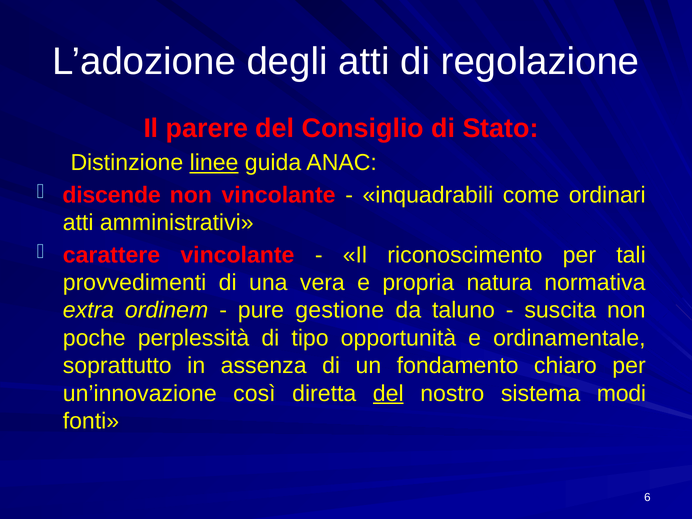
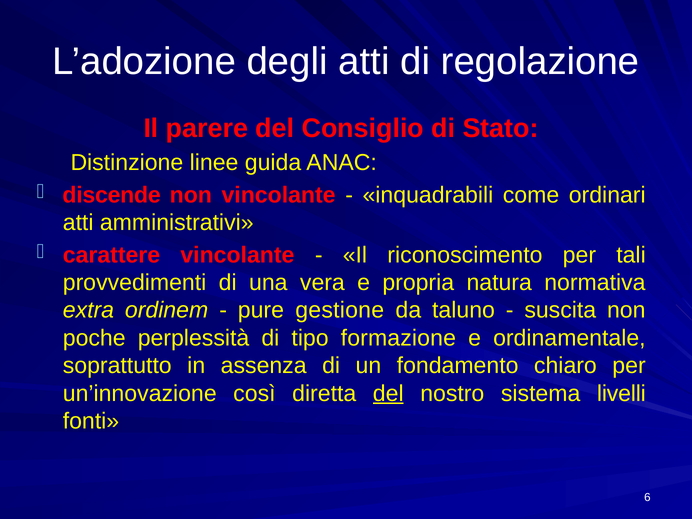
linee underline: present -> none
opportunità: opportunità -> formazione
modi: modi -> livelli
